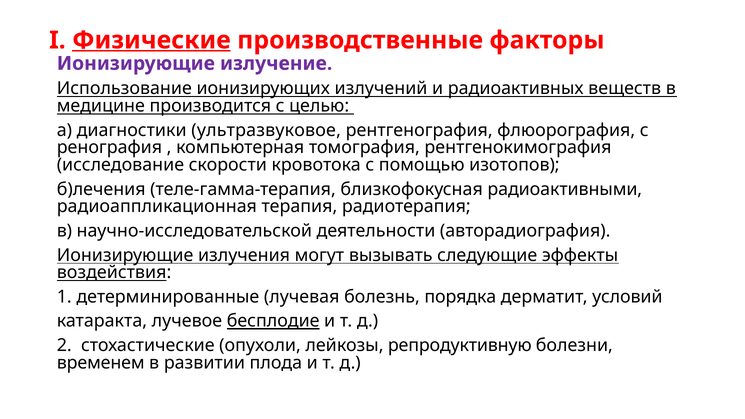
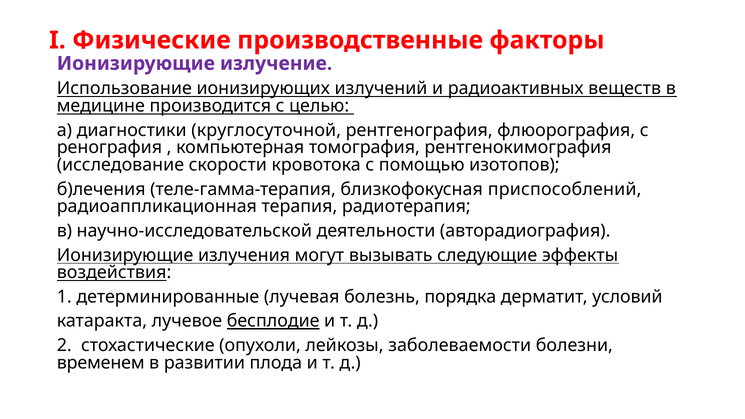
Физические underline: present -> none
ультразвуковое: ультразвуковое -> круглосуточной
радиоактивными: радиоактивными -> приспособлений
репродуктивную: репродуктивную -> заболеваемости
